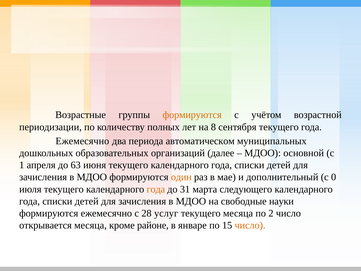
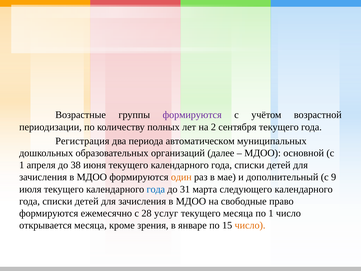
формируются at (192, 115) colour: orange -> purple
8: 8 -> 2
Ежемесячно at (82, 141): Ежемесячно -> Регистрация
63: 63 -> 38
0: 0 -> 9
года at (156, 189) colour: orange -> blue
науки: науки -> право
по 2: 2 -> 1
районе: районе -> зрения
